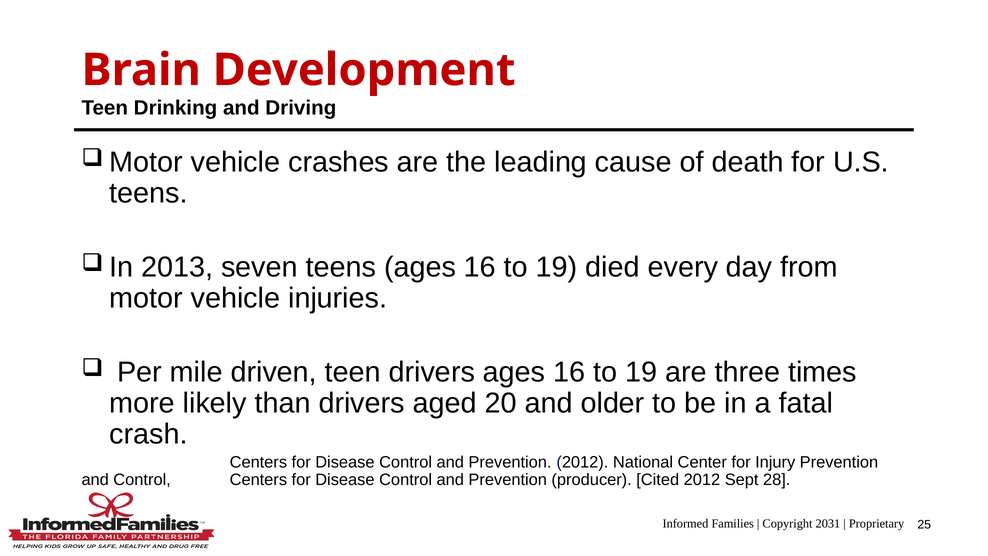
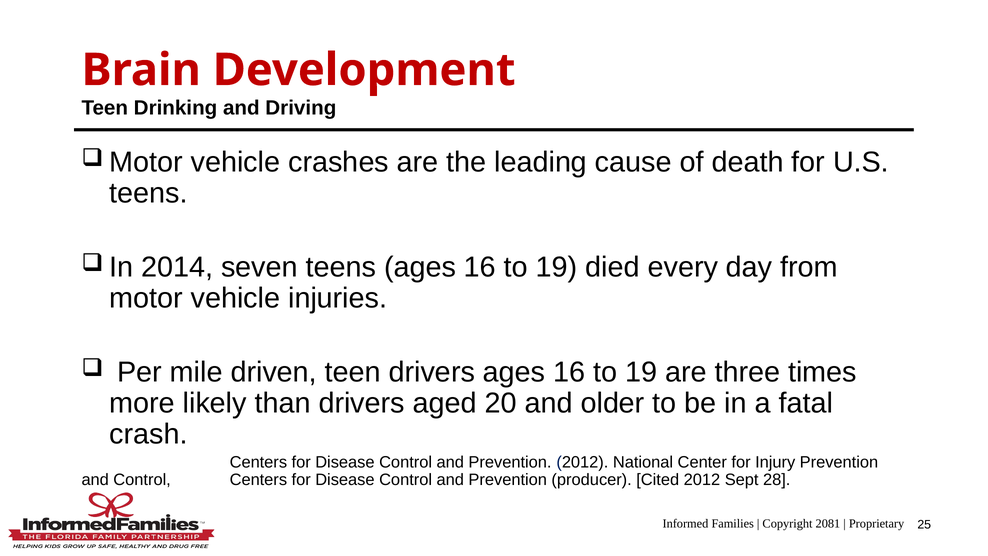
2013: 2013 -> 2014
2031: 2031 -> 2081
